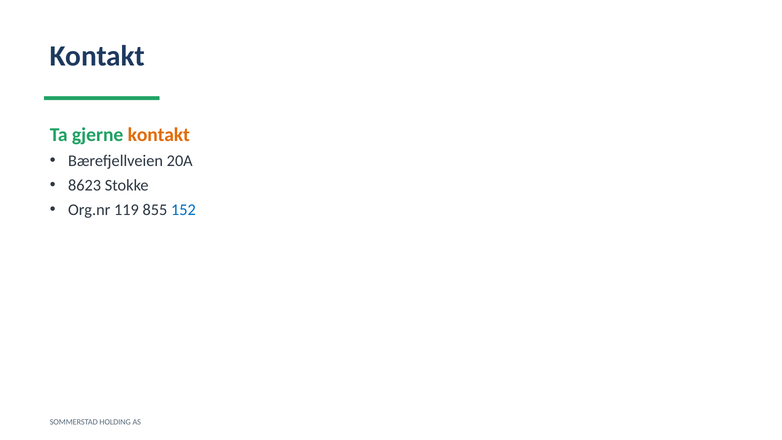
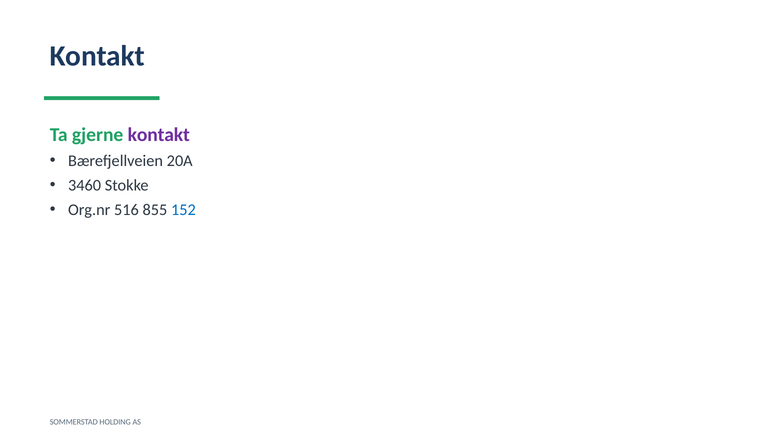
kontakt at (159, 135) colour: orange -> purple
8623: 8623 -> 3460
119: 119 -> 516
